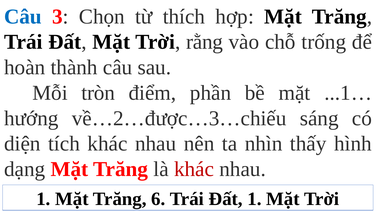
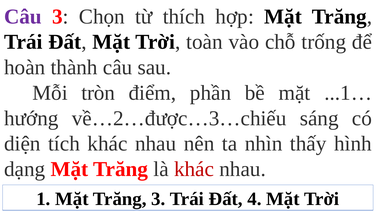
Câu at (23, 17) colour: blue -> purple
rằng: rằng -> toàn
Trăng 6: 6 -> 3
Đất 1: 1 -> 4
